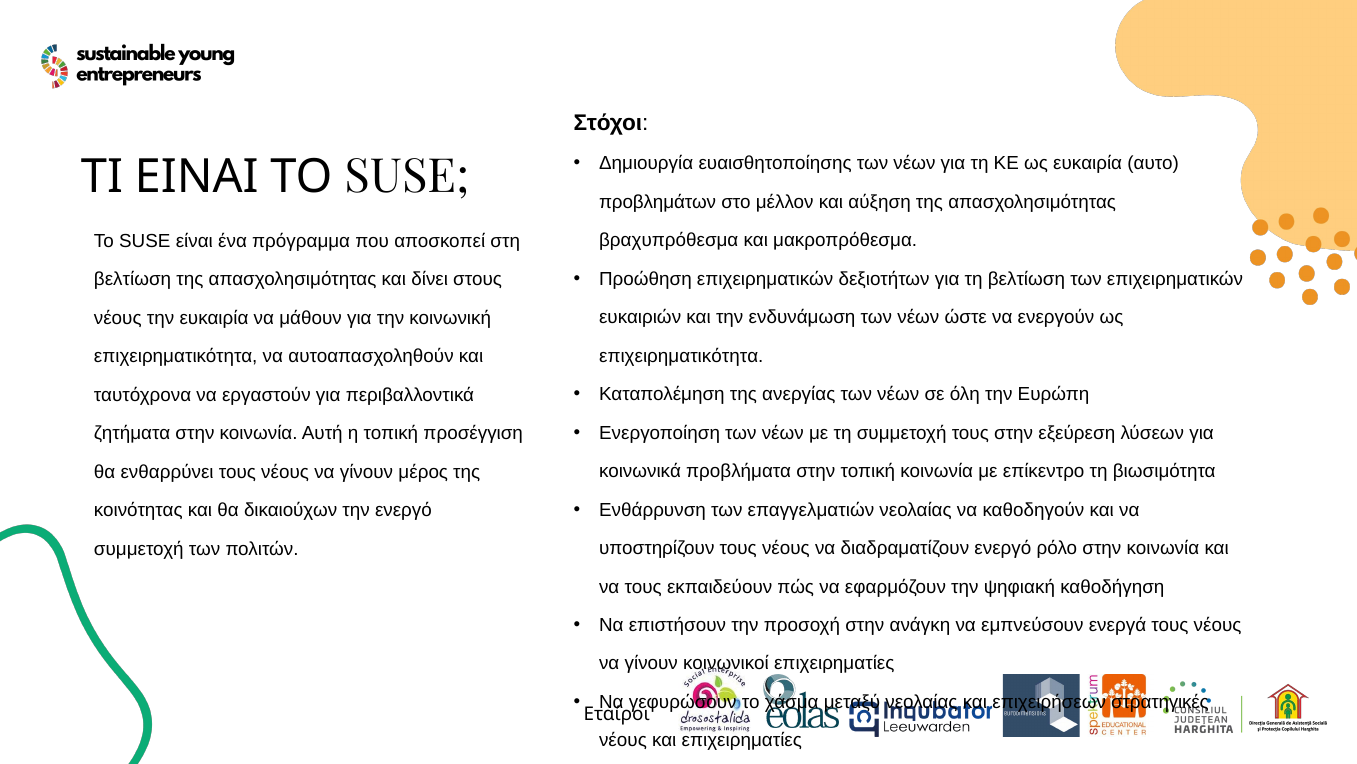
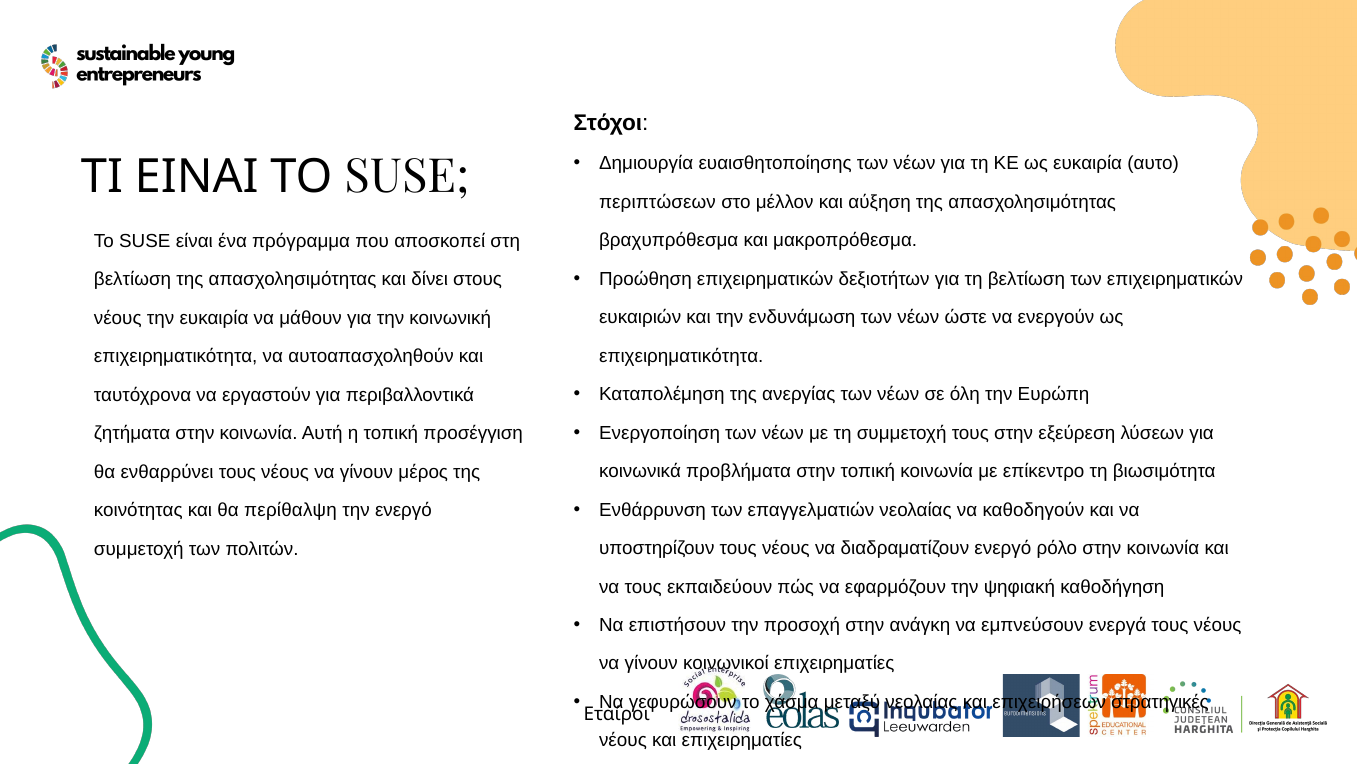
προβλημάτων: προβλημάτων -> περιπτώσεων
δικαιούχων: δικαιούχων -> περίθαλψη
